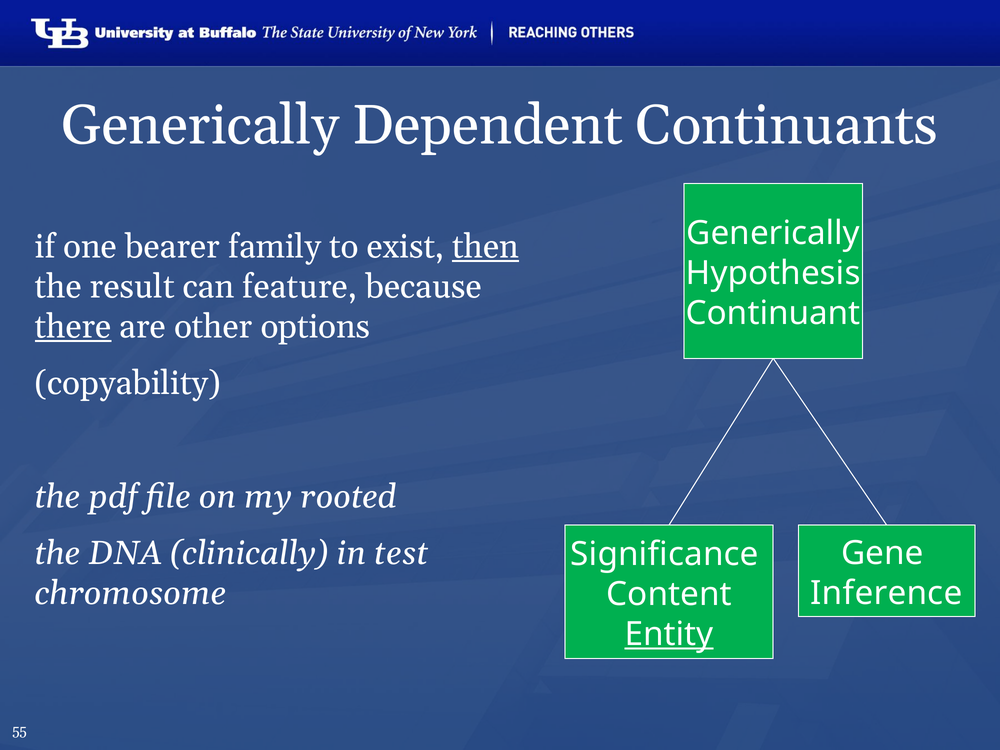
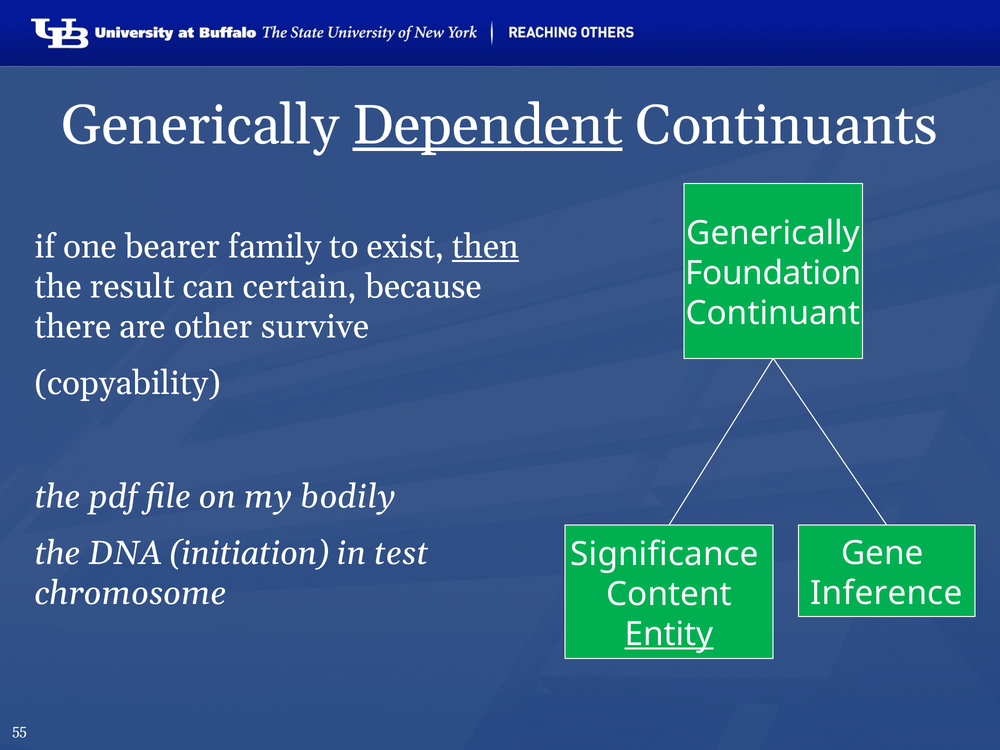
Dependent underline: none -> present
Hypothesis: Hypothesis -> Foundation
feature: feature -> certain
there underline: present -> none
options: options -> survive
rooted: rooted -> bodily
clinically: clinically -> initiation
